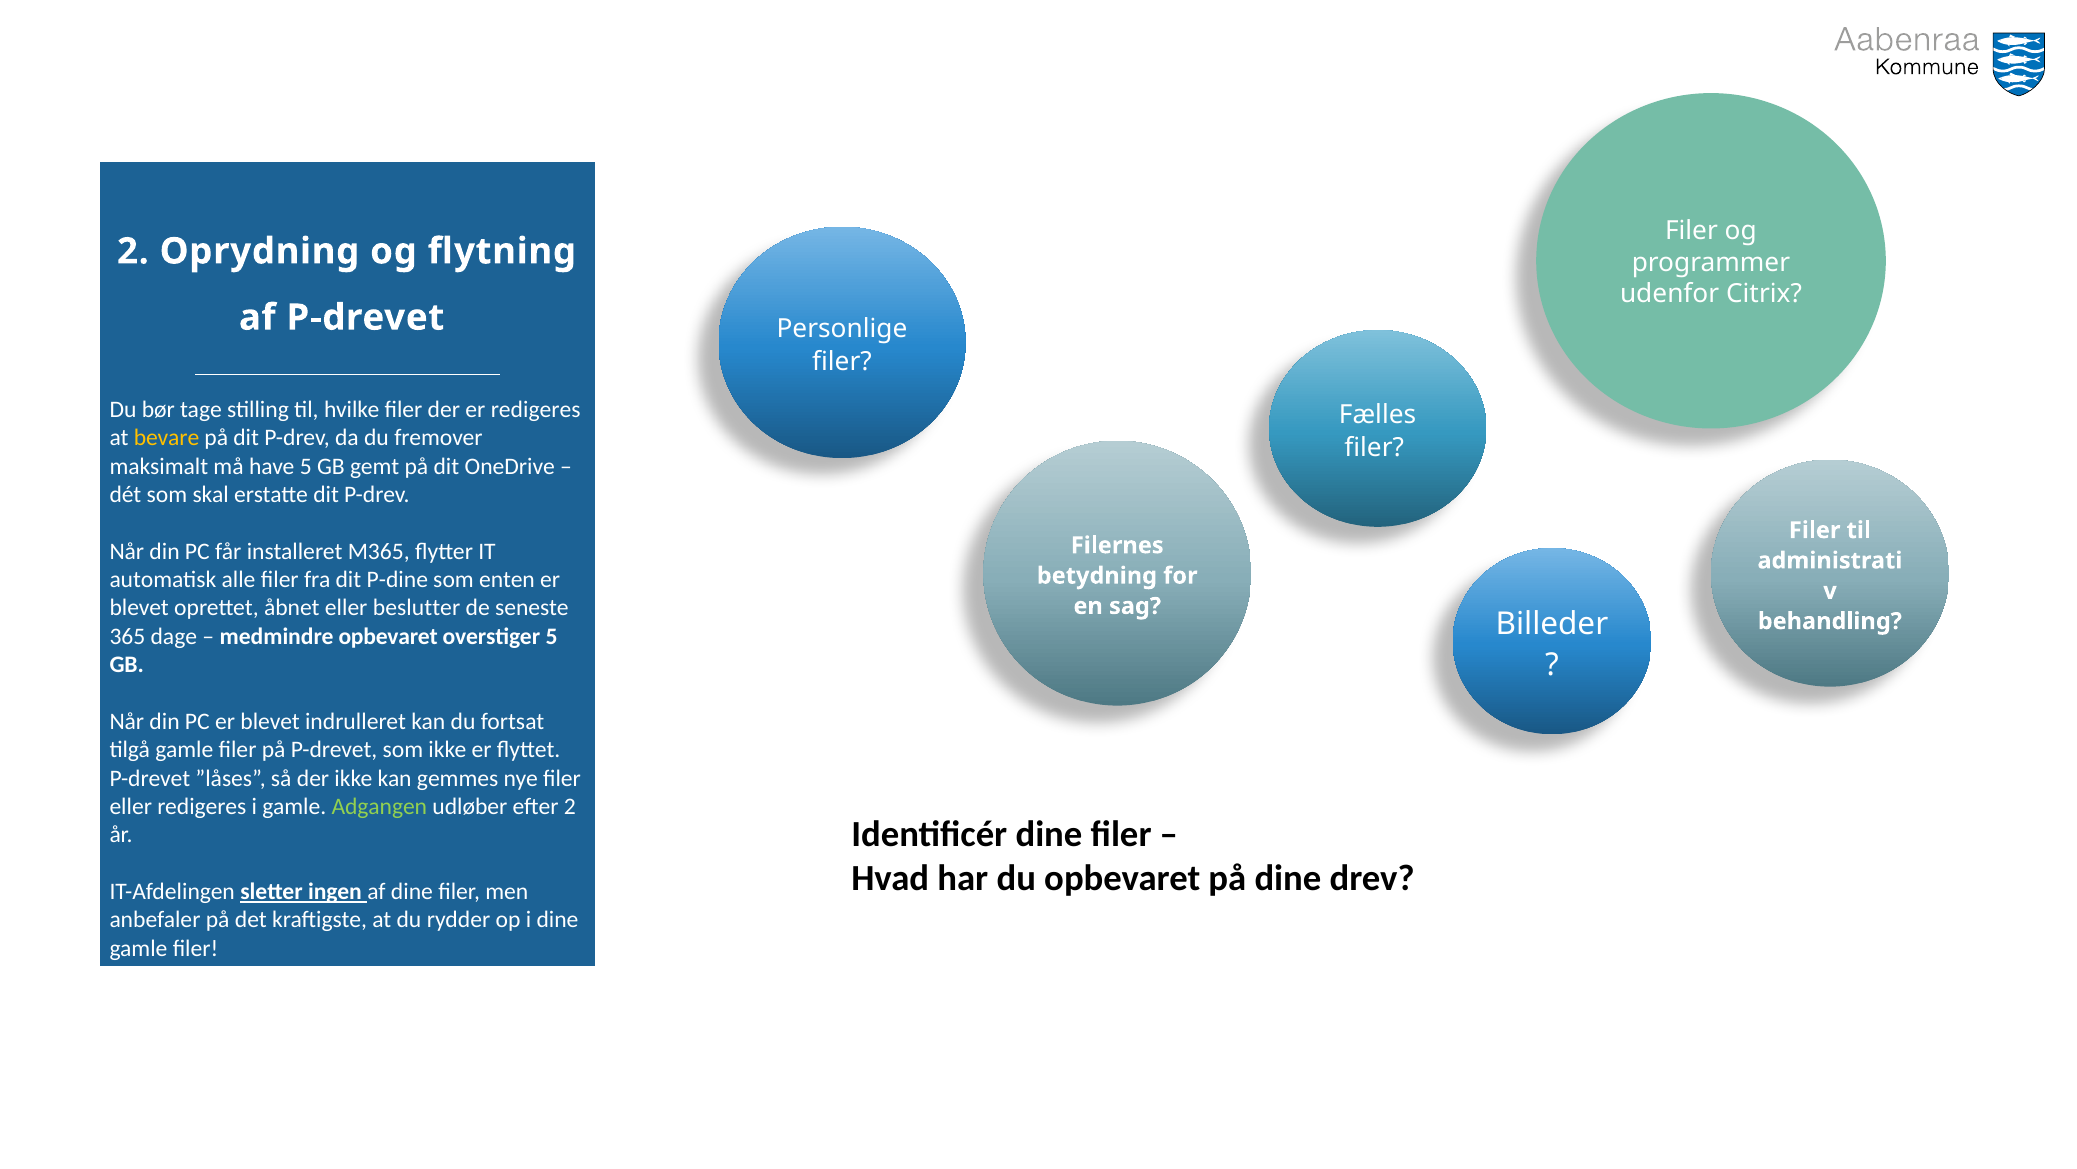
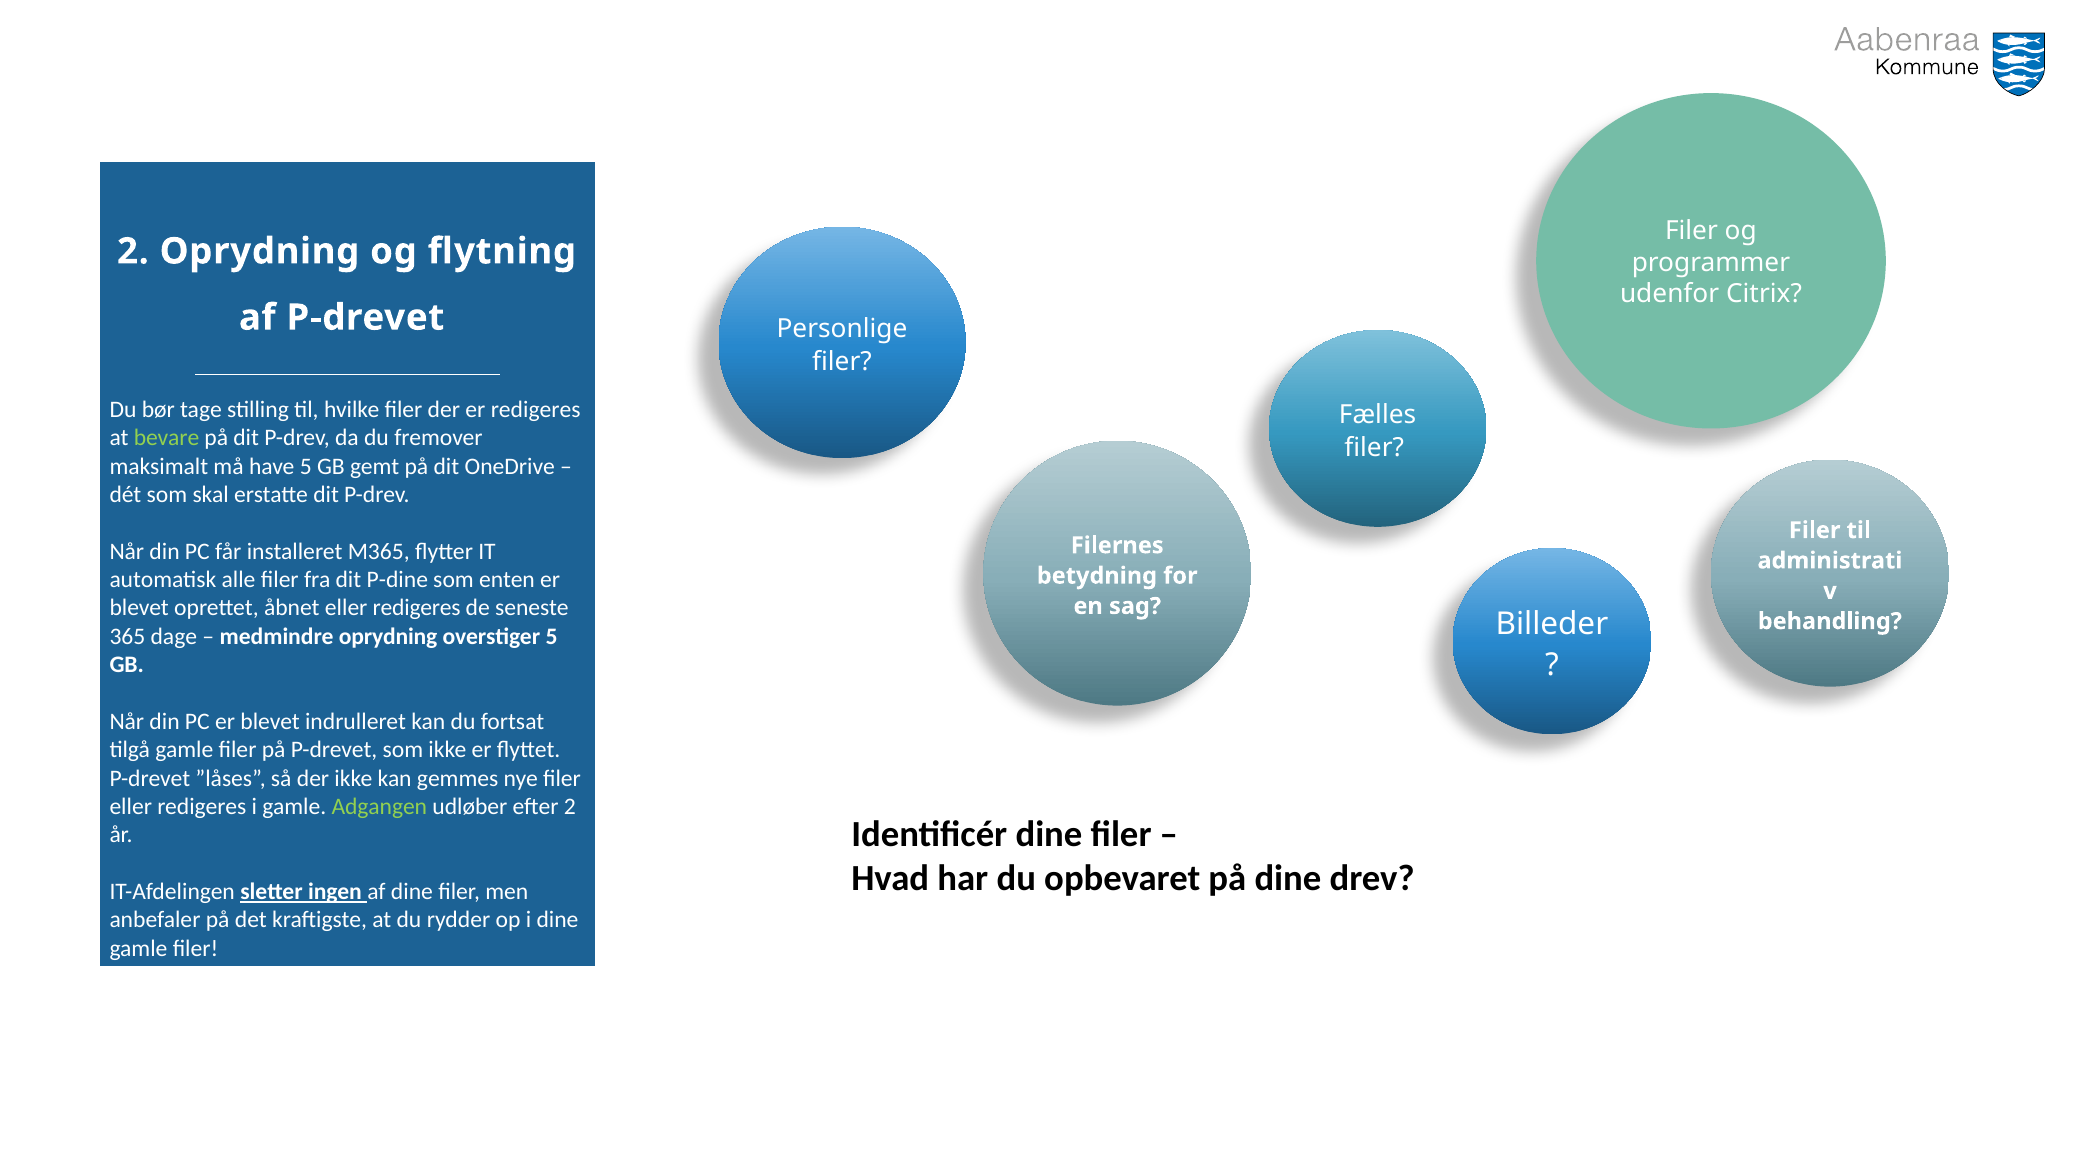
bevare colour: yellow -> light green
åbnet eller beslutter: beslutter -> redigeres
medmindre opbevaret: opbevaret -> oprydning
